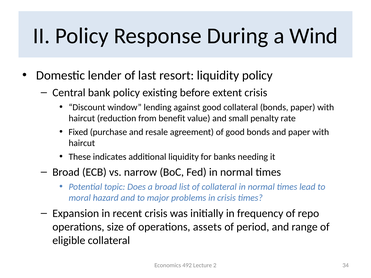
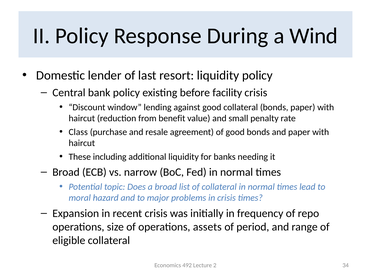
extent: extent -> facility
Fixed: Fixed -> Class
indicates: indicates -> including
